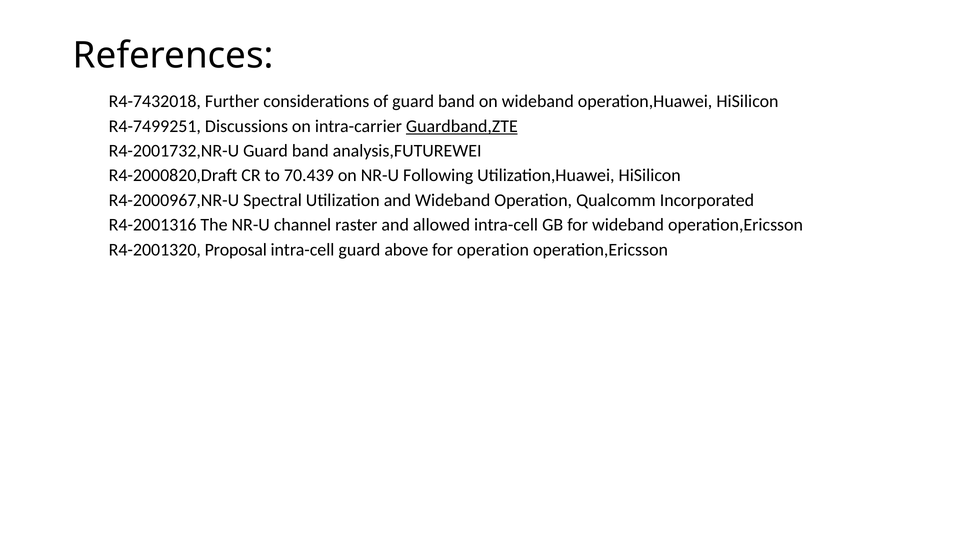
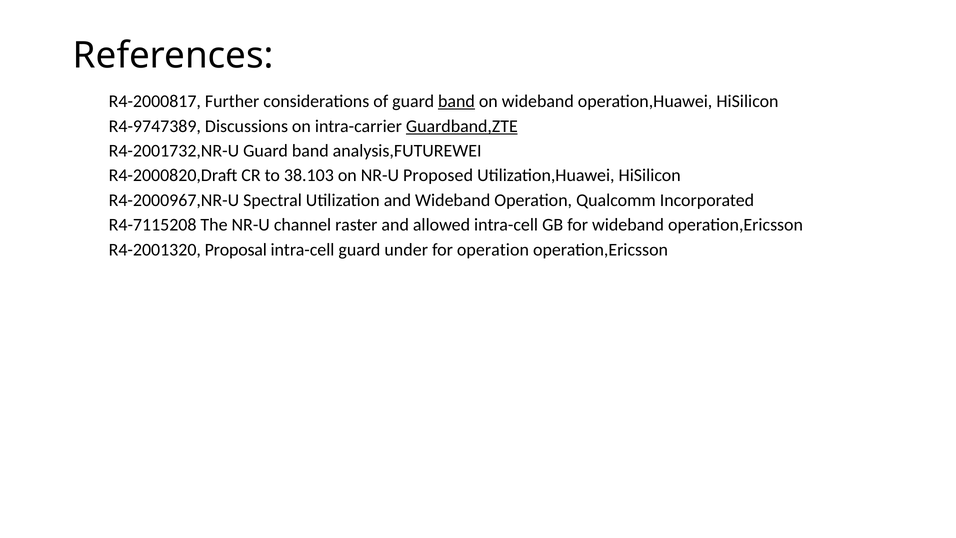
R4-7432018: R4-7432018 -> R4-2000817
band at (456, 101) underline: none -> present
R4-7499251: R4-7499251 -> R4-9747389
70.439: 70.439 -> 38.103
Following: Following -> Proposed
R4-2001316: R4-2001316 -> R4-7115208
above: above -> under
